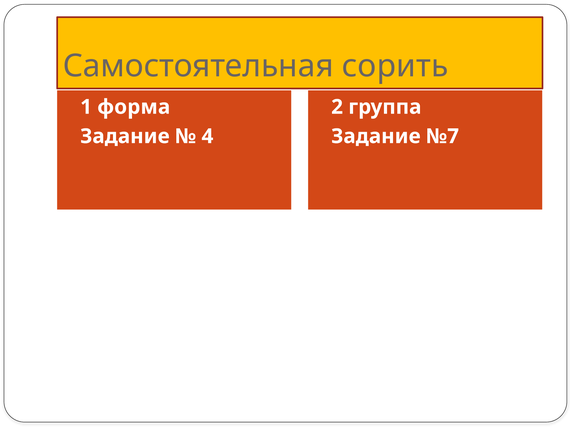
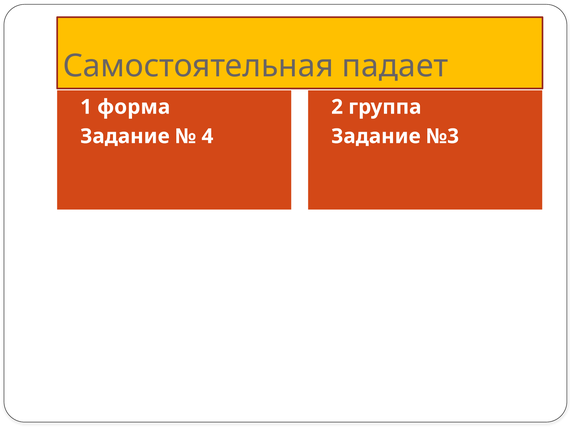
сорить: сорить -> падает
№7: №7 -> №3
